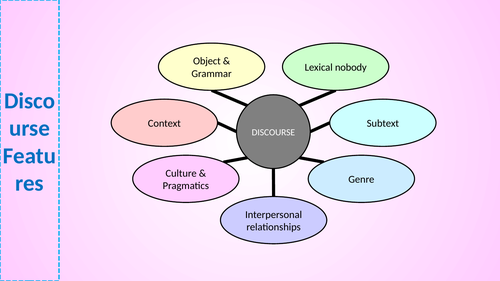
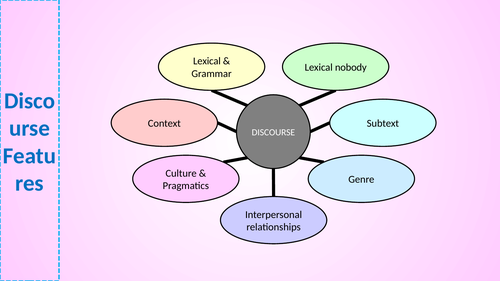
Object at (207, 61): Object -> Lexical
